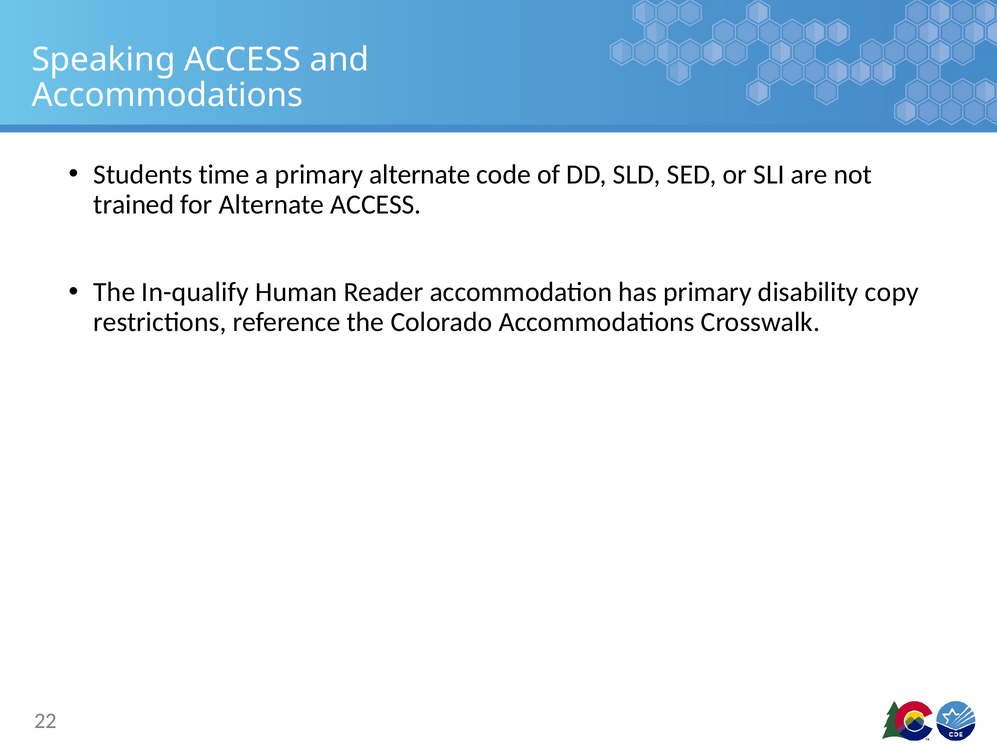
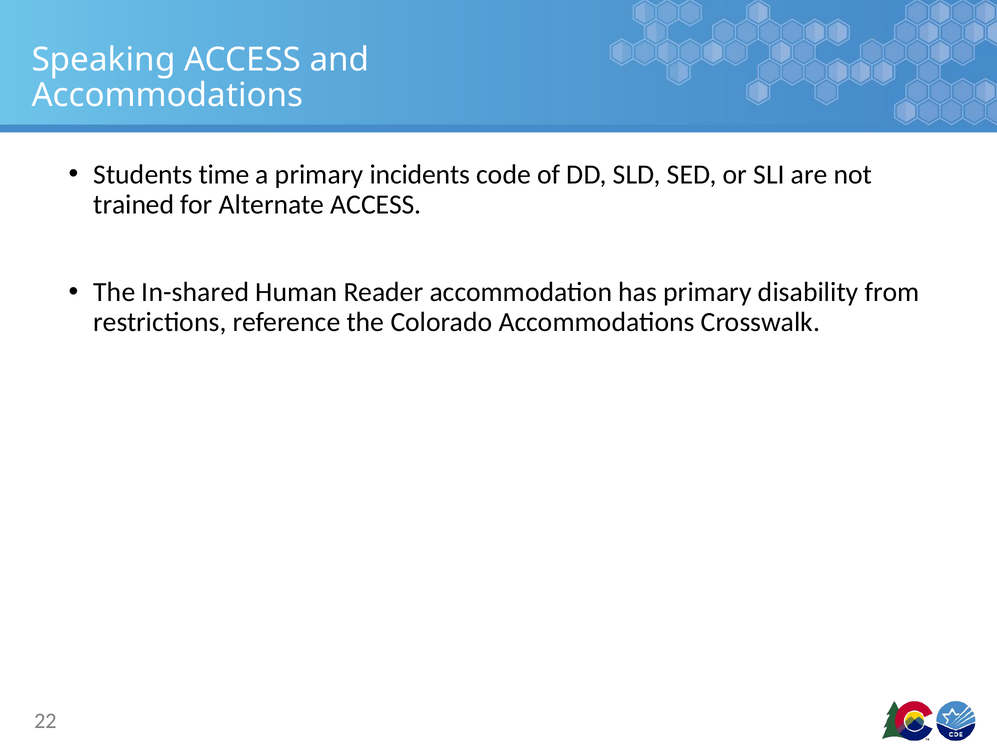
primary alternate: alternate -> incidents
In-qualify: In-qualify -> In-shared
copy: copy -> from
